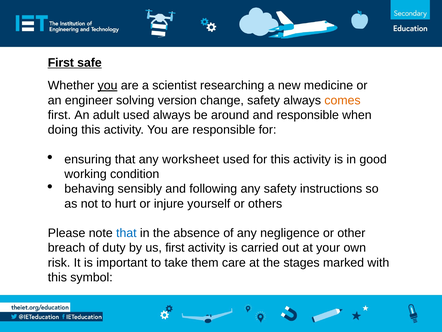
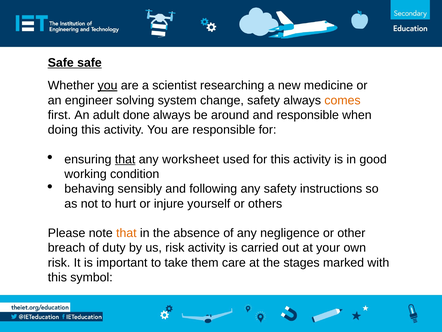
First at (61, 63): First -> Safe
version: version -> system
adult used: used -> done
that at (125, 159) underline: none -> present
that at (126, 233) colour: blue -> orange
us first: first -> risk
